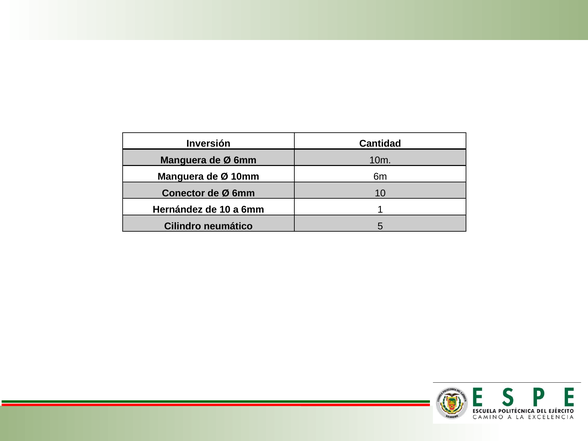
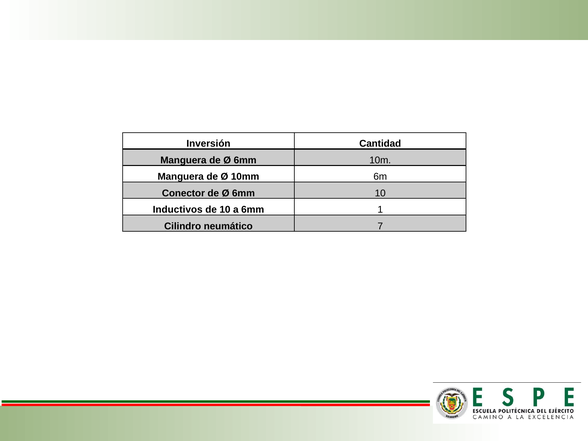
Hernández: Hernández -> Inductivos
5: 5 -> 7
